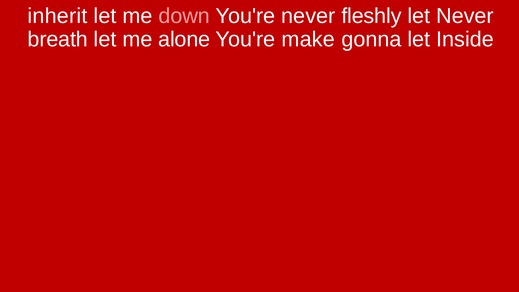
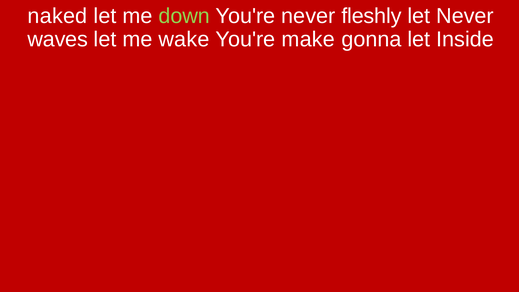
inherit: inherit -> naked
down colour: pink -> light green
breath: breath -> waves
alone: alone -> wake
